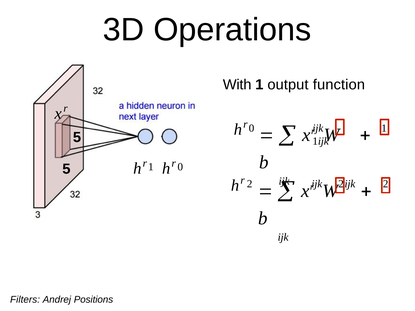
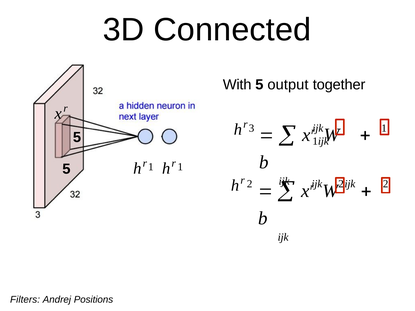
Operations: Operations -> Connected
With 1: 1 -> 5
function: function -> together
0 at (252, 128): 0 -> 3
0 at (180, 167): 0 -> 1
